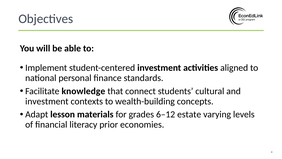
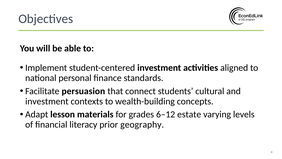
knowledge: knowledge -> persuasion
economies: economies -> geography
